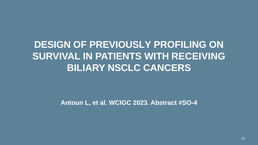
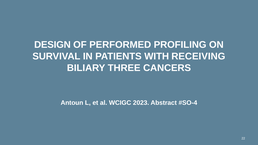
PREVIOUSLY: PREVIOUSLY -> PERFORMED
NSCLC: NSCLC -> THREE
